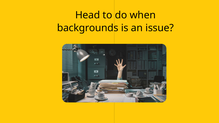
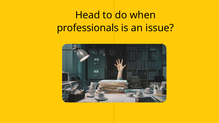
backgrounds: backgrounds -> professionals
